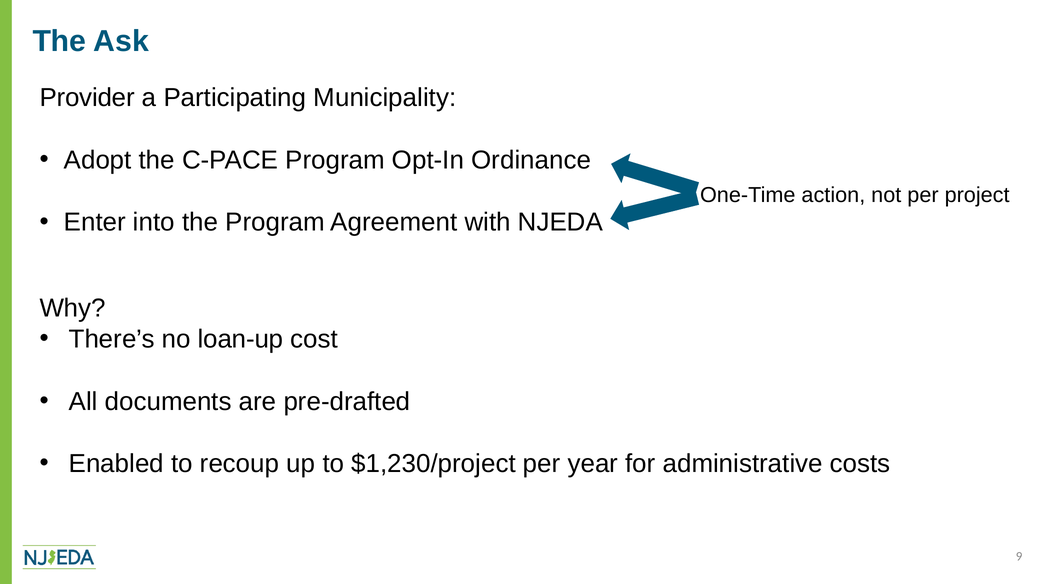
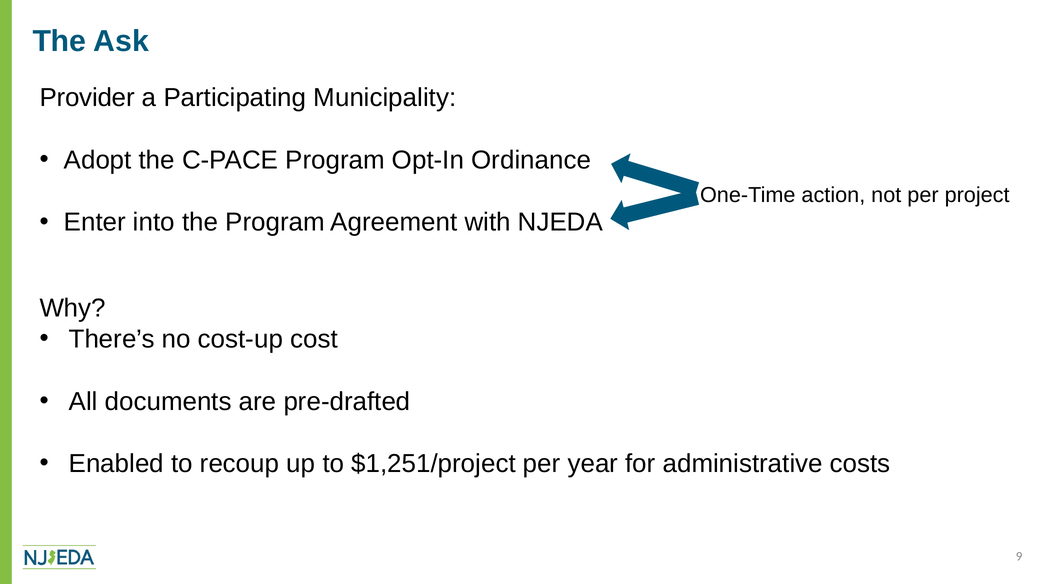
loan-up: loan-up -> cost-up
$1,230/project: $1,230/project -> $1,251/project
